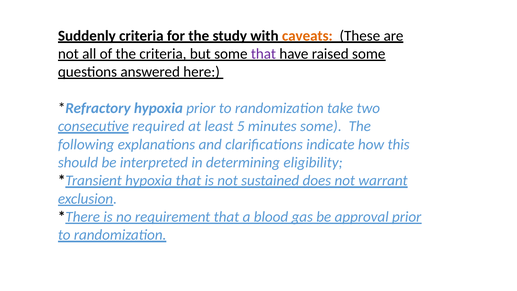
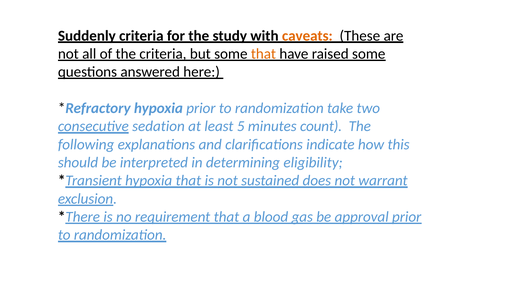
that at (263, 54) colour: purple -> orange
required: required -> sedation
minutes some: some -> count
